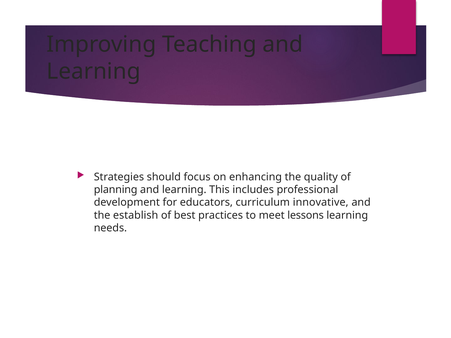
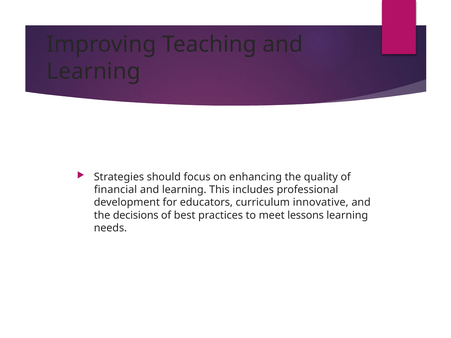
planning: planning -> financial
establish: establish -> decisions
